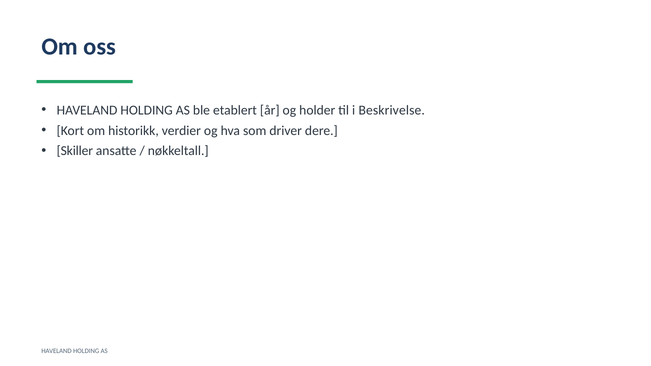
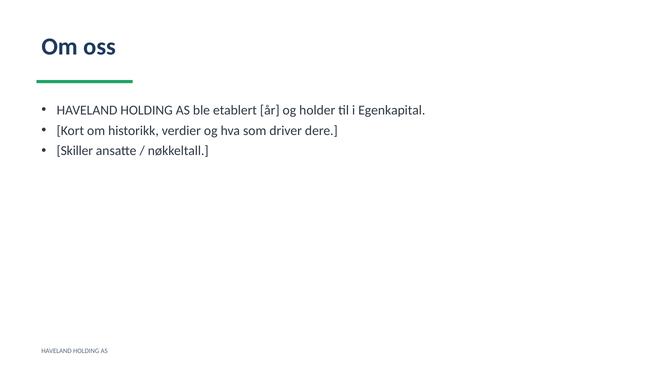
Beskrivelse: Beskrivelse -> Egenkapital
